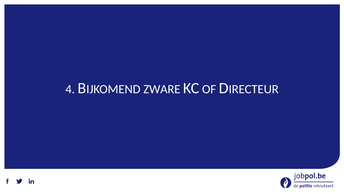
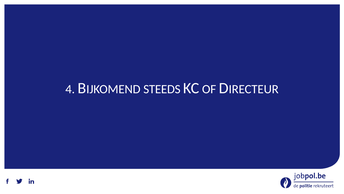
ZWARE: ZWARE -> STEEDS
